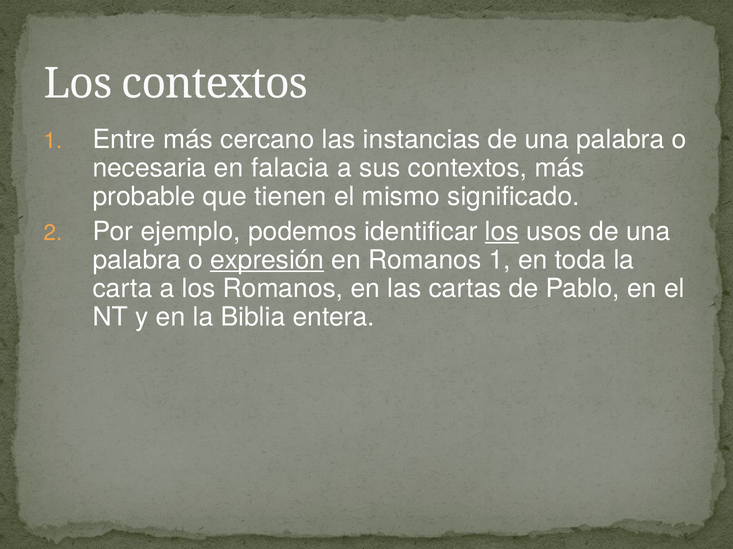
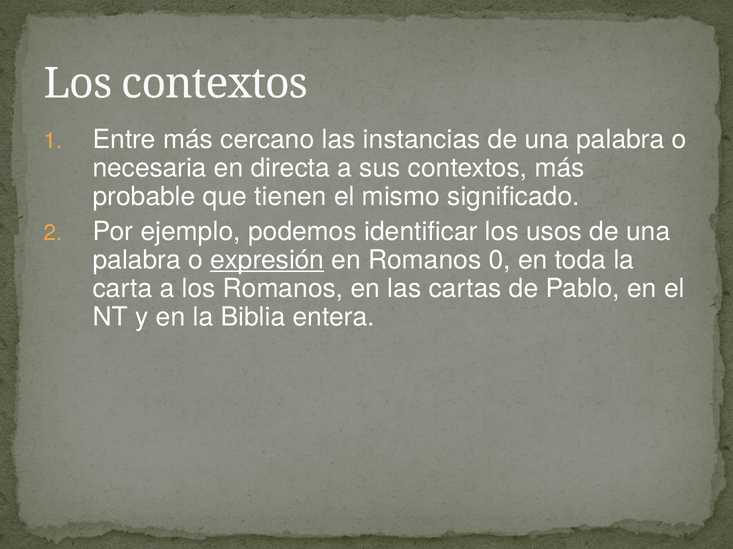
falacia: falacia -> directa
los at (502, 232) underline: present -> none
Romanos 1: 1 -> 0
